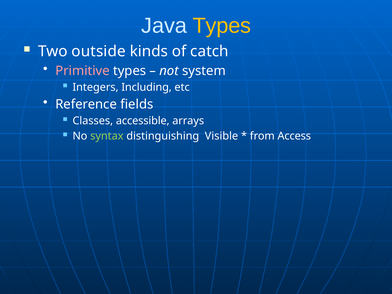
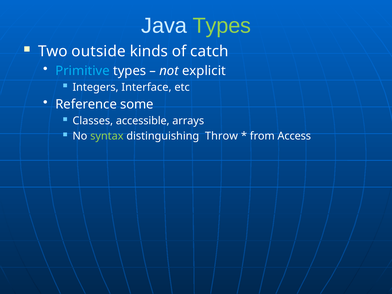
Types at (222, 26) colour: yellow -> light green
Primitive colour: pink -> light blue
system: system -> explicit
Including: Including -> Interface
fields: fields -> some
Visible: Visible -> Throw
